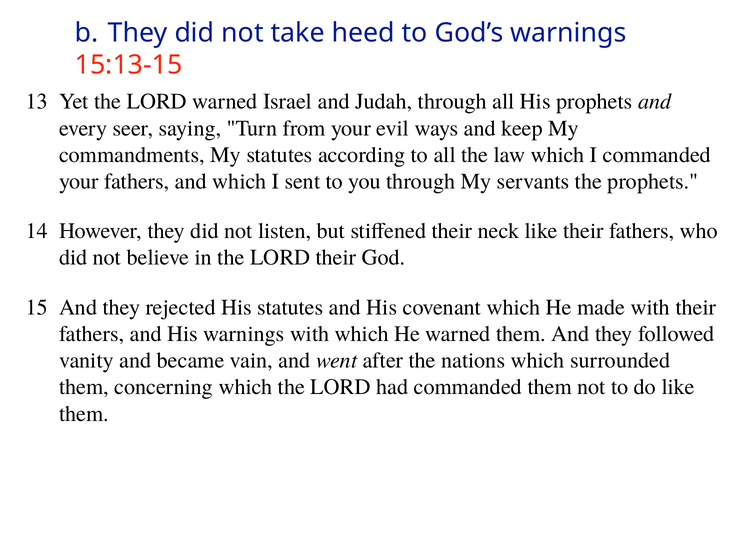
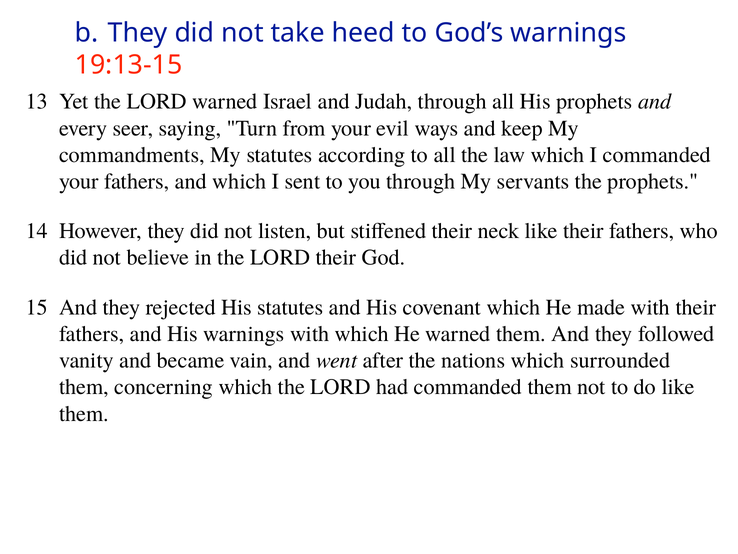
15:13-15: 15:13-15 -> 19:13-15
